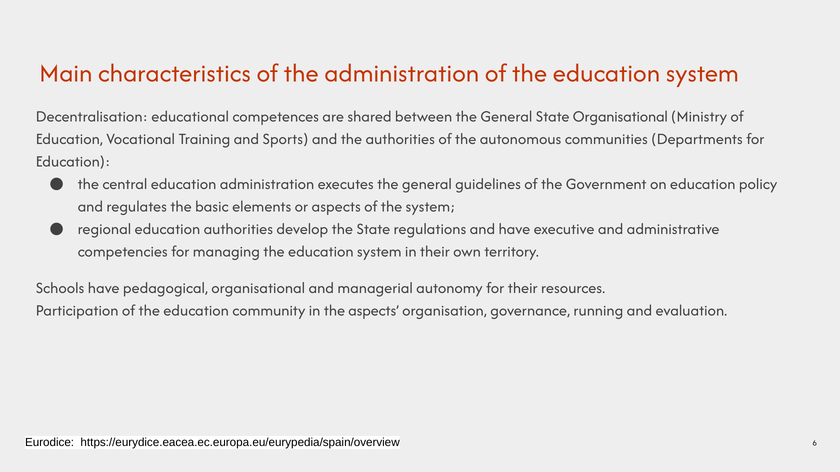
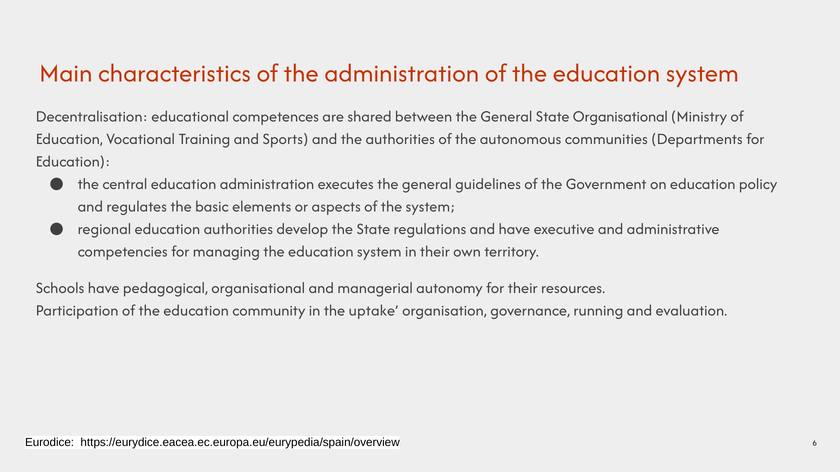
the aspects: aspects -> uptake
